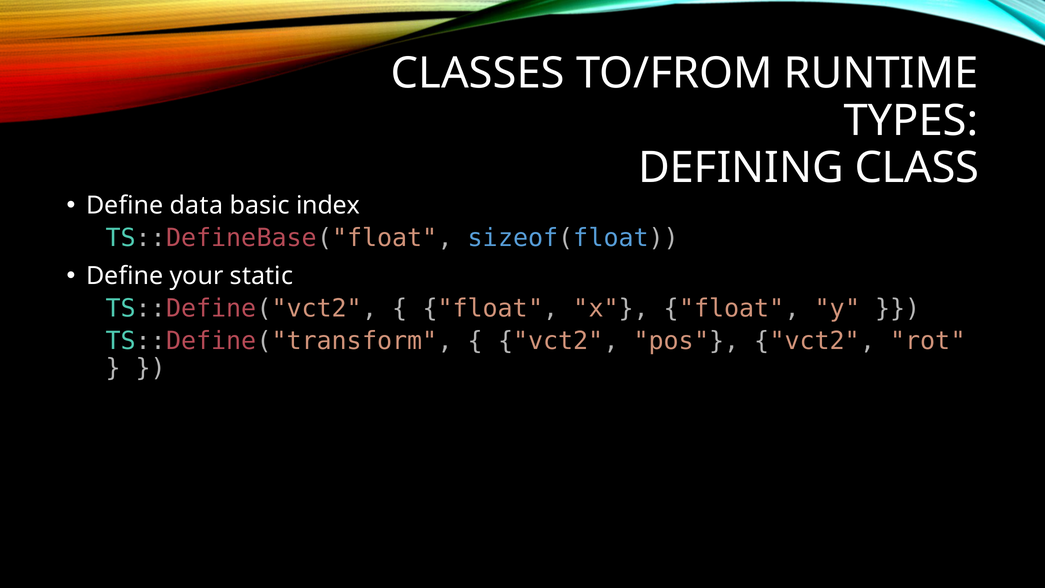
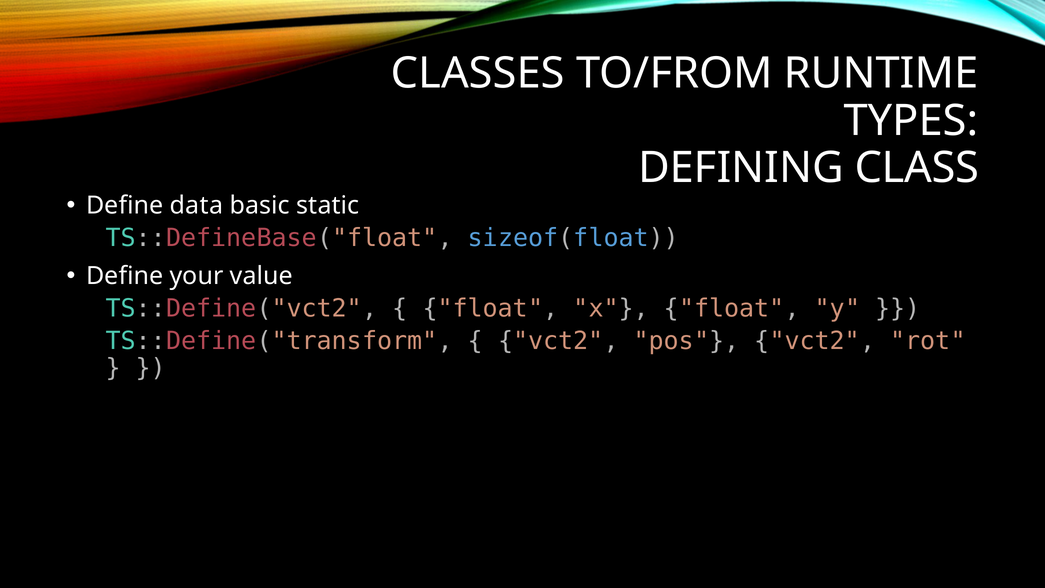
index: index -> static
static: static -> value
